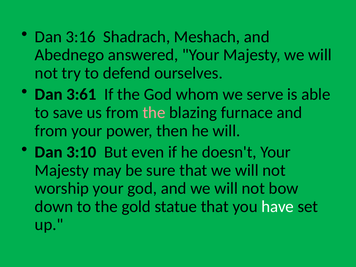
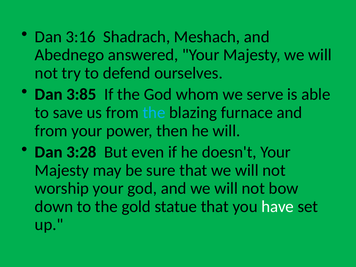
3:61: 3:61 -> 3:85
the at (154, 113) colour: pink -> light blue
3:10: 3:10 -> 3:28
